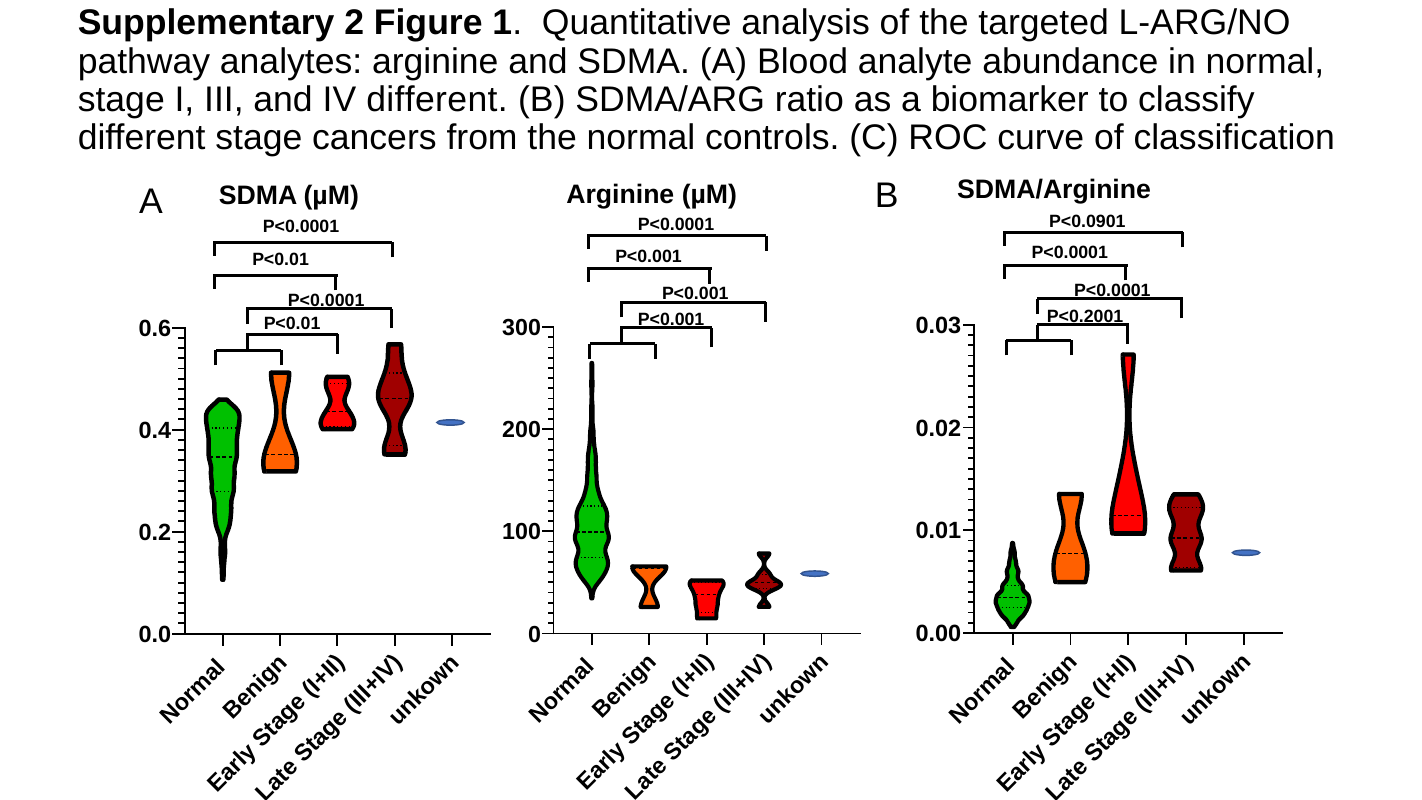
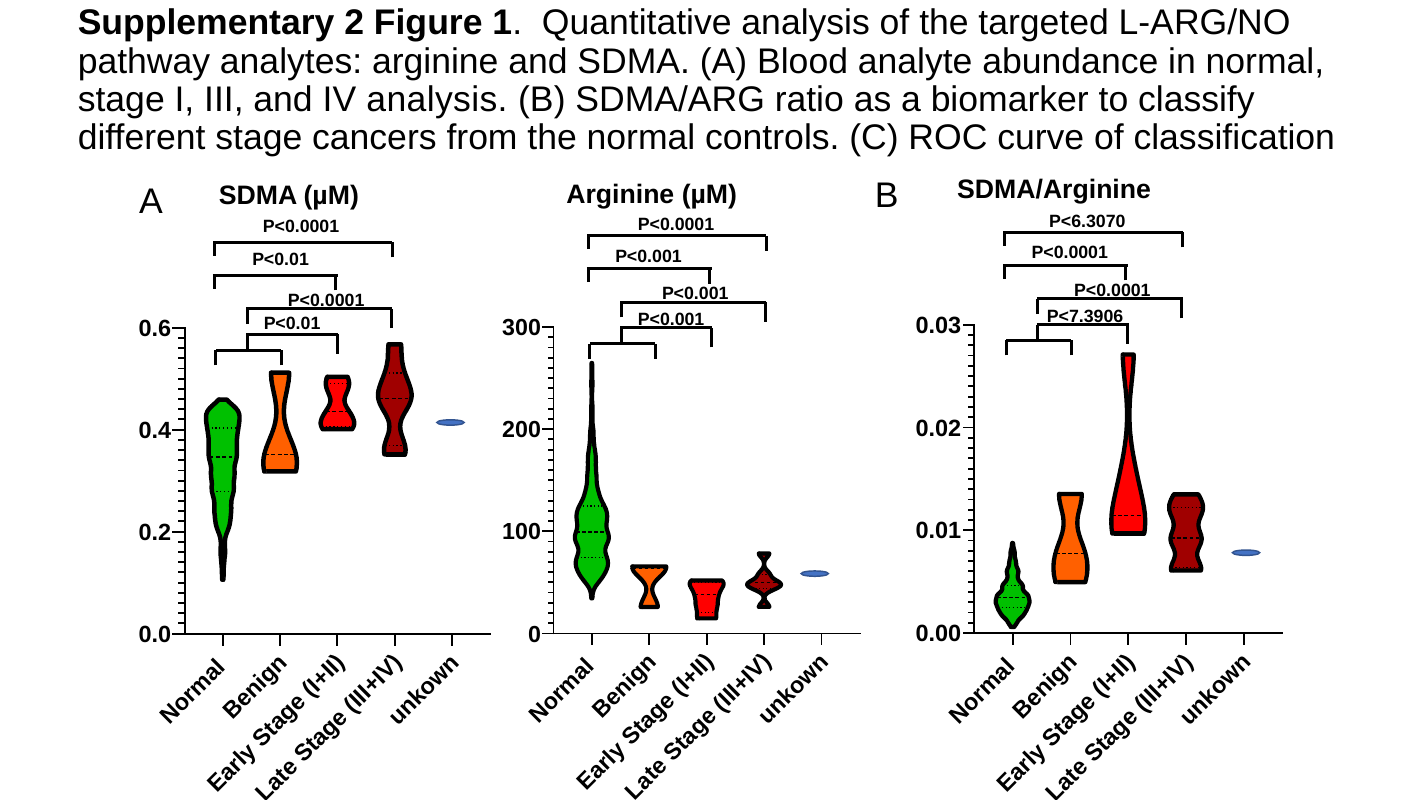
IV different: different -> analysis
P<0.0901: P<0.0901 -> P<6.3070
P<0.2001: P<0.2001 -> P<7.3906
